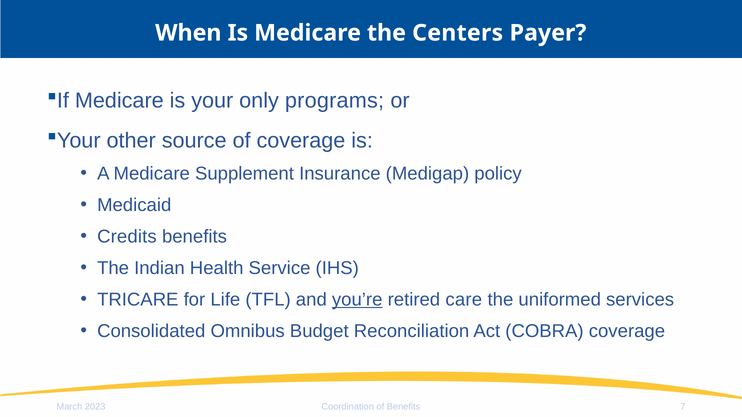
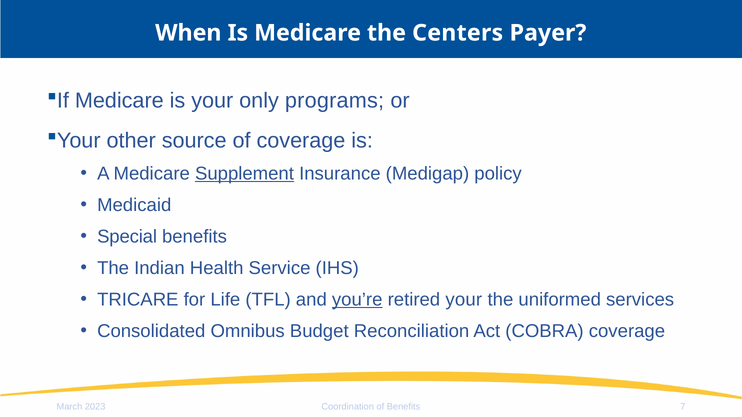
Supplement underline: none -> present
Credits: Credits -> Special
retired care: care -> your
